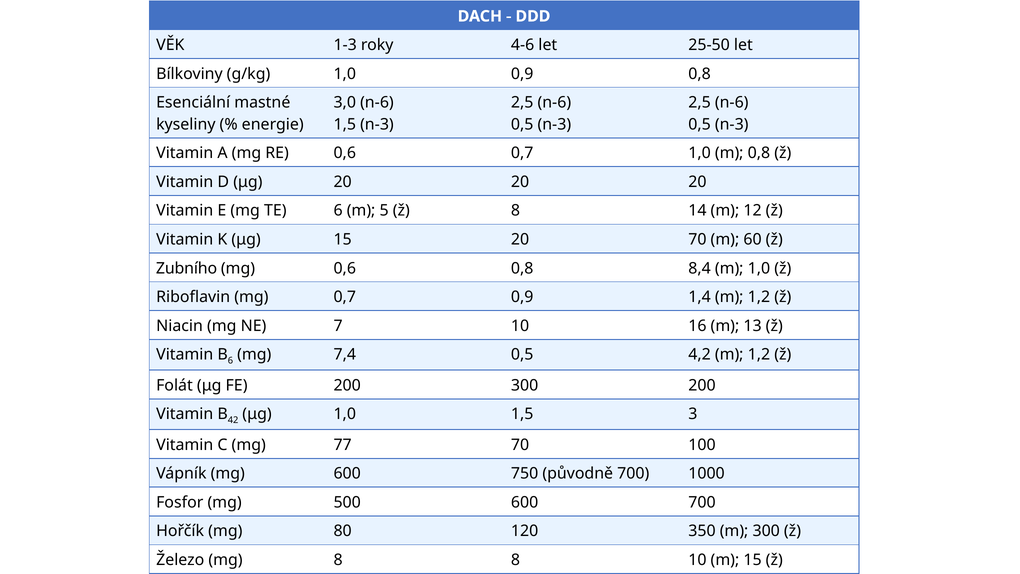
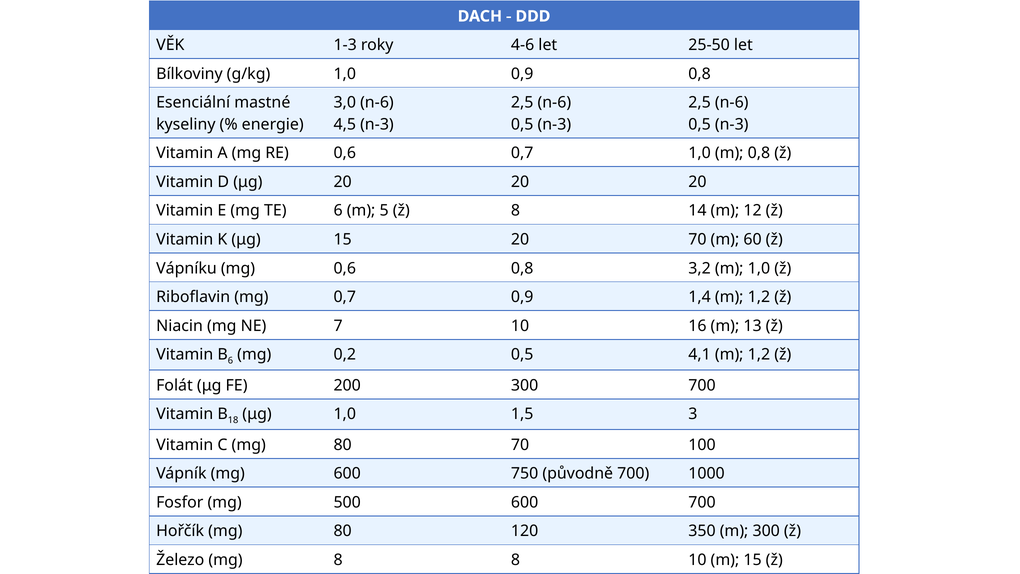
1,5 at (345, 124): 1,5 -> 4,5
Zubního: Zubního -> Vápníku
8,4: 8,4 -> 3,2
7,4: 7,4 -> 0,2
4,2: 4,2 -> 4,1
300 200: 200 -> 700
42: 42 -> 18
C mg 77: 77 -> 80
